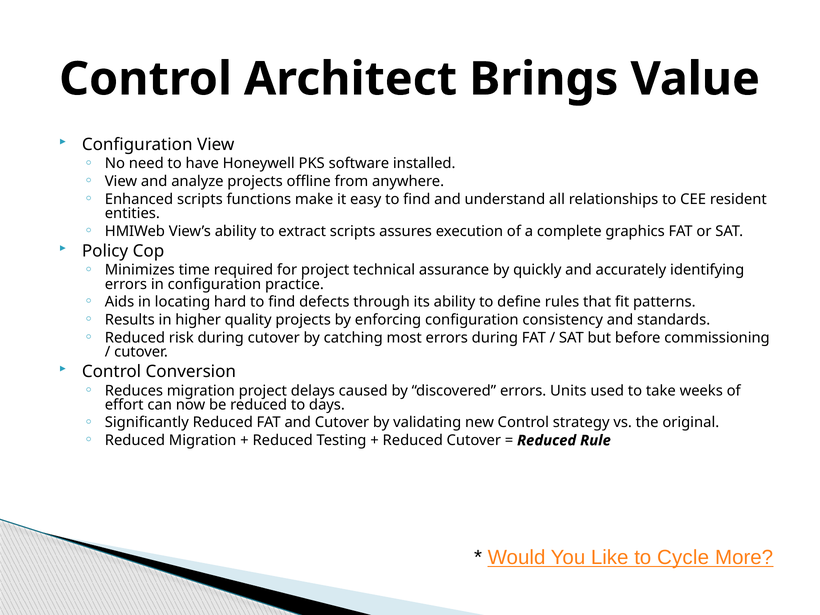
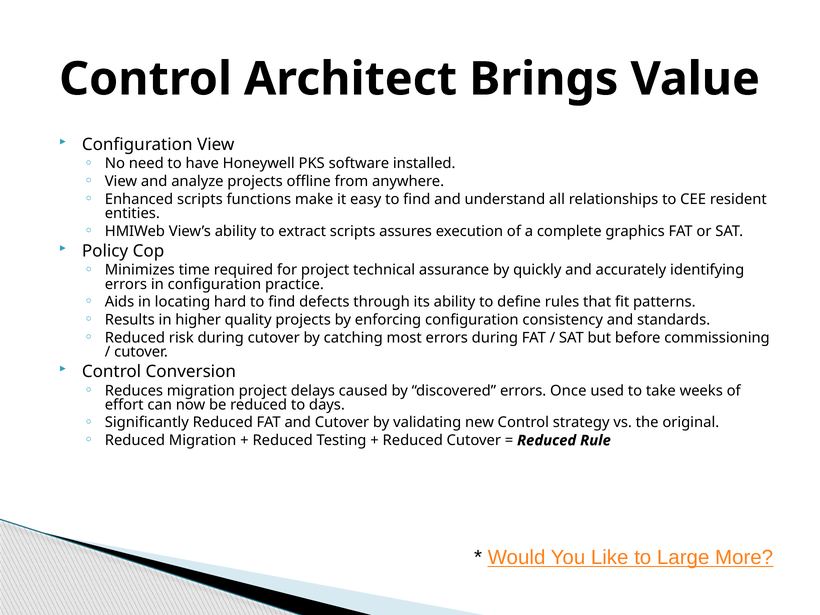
Units: Units -> Once
Cycle: Cycle -> Large
